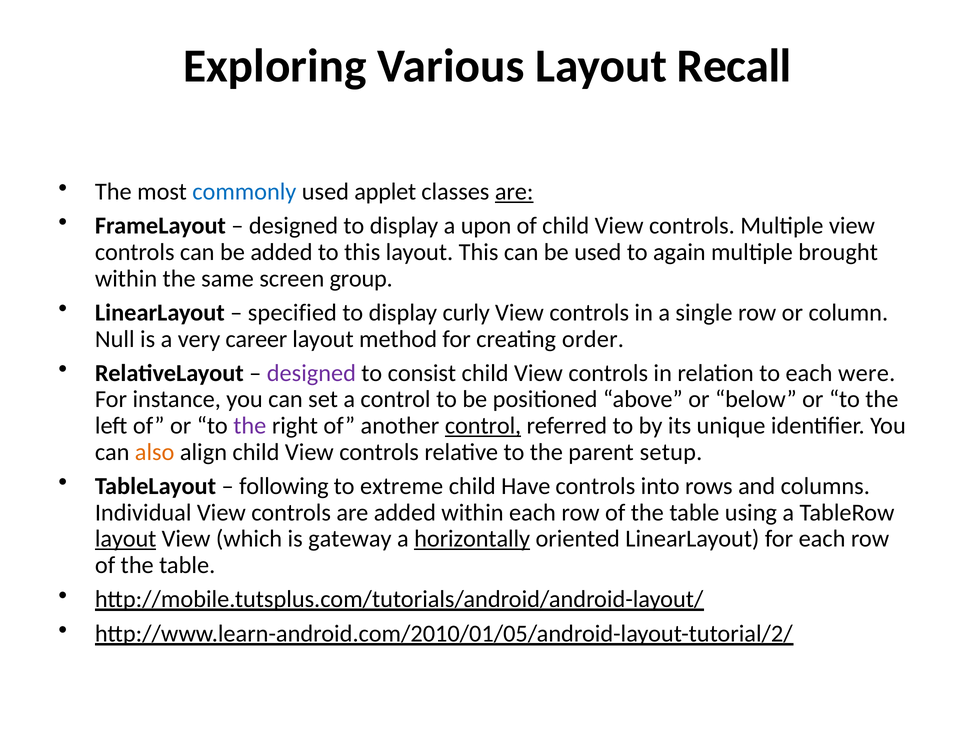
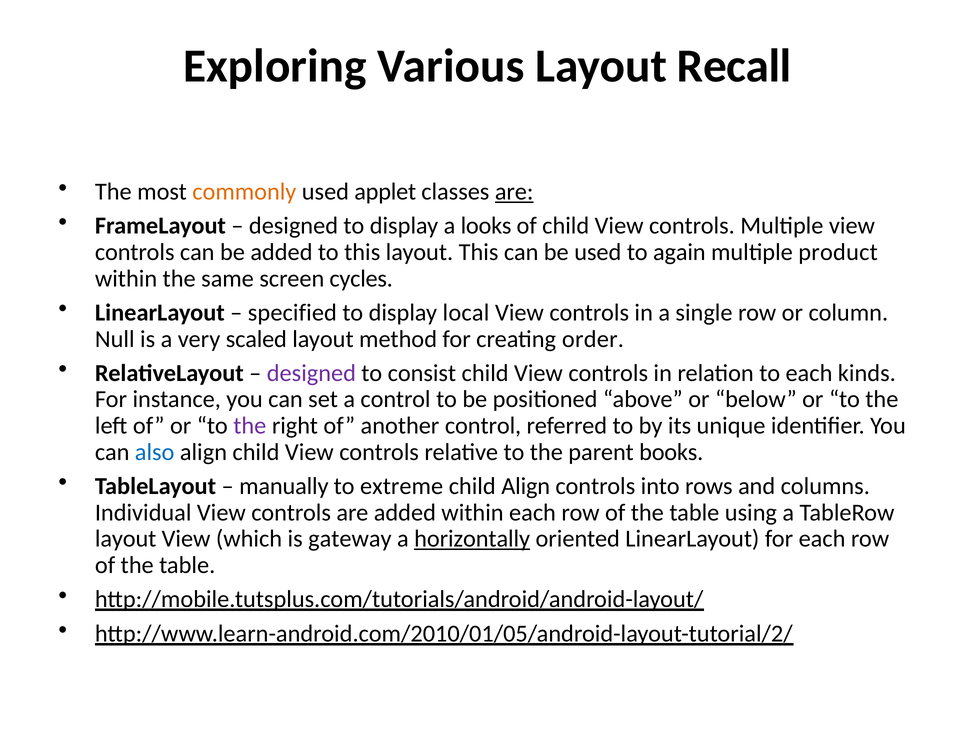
commonly colour: blue -> orange
upon: upon -> looks
brought: brought -> product
group: group -> cycles
curly: curly -> local
career: career -> scaled
were: were -> kinds
control at (483, 425) underline: present -> none
also colour: orange -> blue
setup: setup -> books
following: following -> manually
child Have: Have -> Align
layout at (126, 538) underline: present -> none
